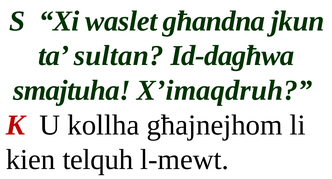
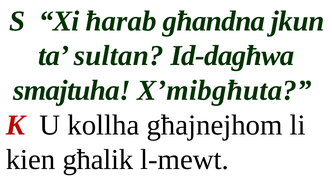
waslet: waslet -> ħarab
X’imaqdruh: X’imaqdruh -> X’mibgħuta
telquh: telquh -> għalik
